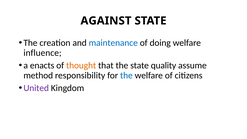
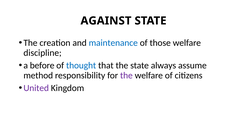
doing: doing -> those
influence: influence -> discipline
enacts: enacts -> before
thought colour: orange -> blue
quality: quality -> always
the at (126, 75) colour: blue -> purple
